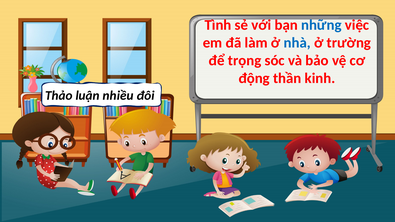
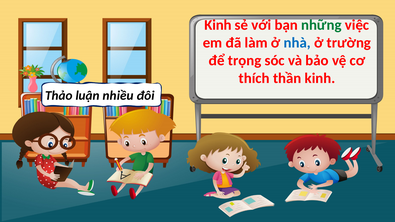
Tình at (218, 25): Tình -> Kinh
những colour: blue -> green
động: động -> thích
